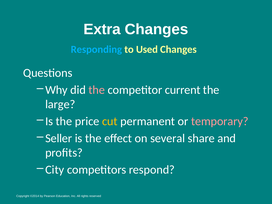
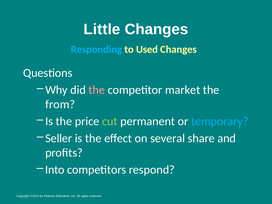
Extra: Extra -> Little
current: current -> market
large: large -> from
cut colour: yellow -> light green
temporary colour: pink -> light blue
City: City -> Into
